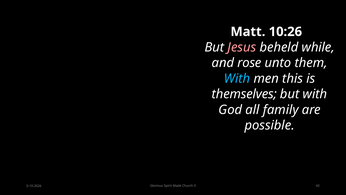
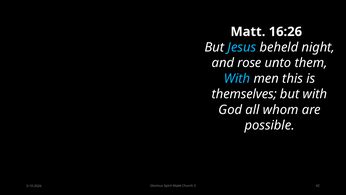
10:26: 10:26 -> 16:26
Jesus colour: pink -> light blue
while: while -> night
family: family -> whom
